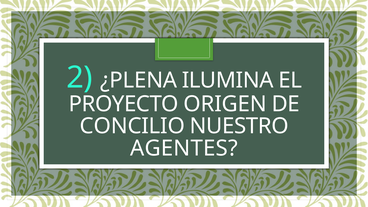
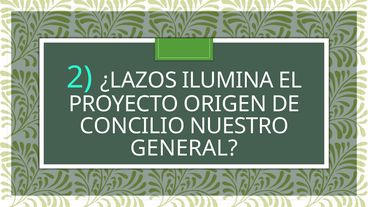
¿PLENA: ¿PLENA -> ¿LAZOS
AGENTES: AGENTES -> GENERAL
